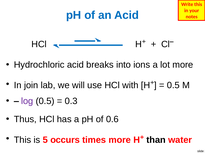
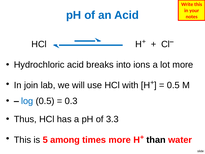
log colour: purple -> blue
0.6: 0.6 -> 3.3
occurs: occurs -> among
